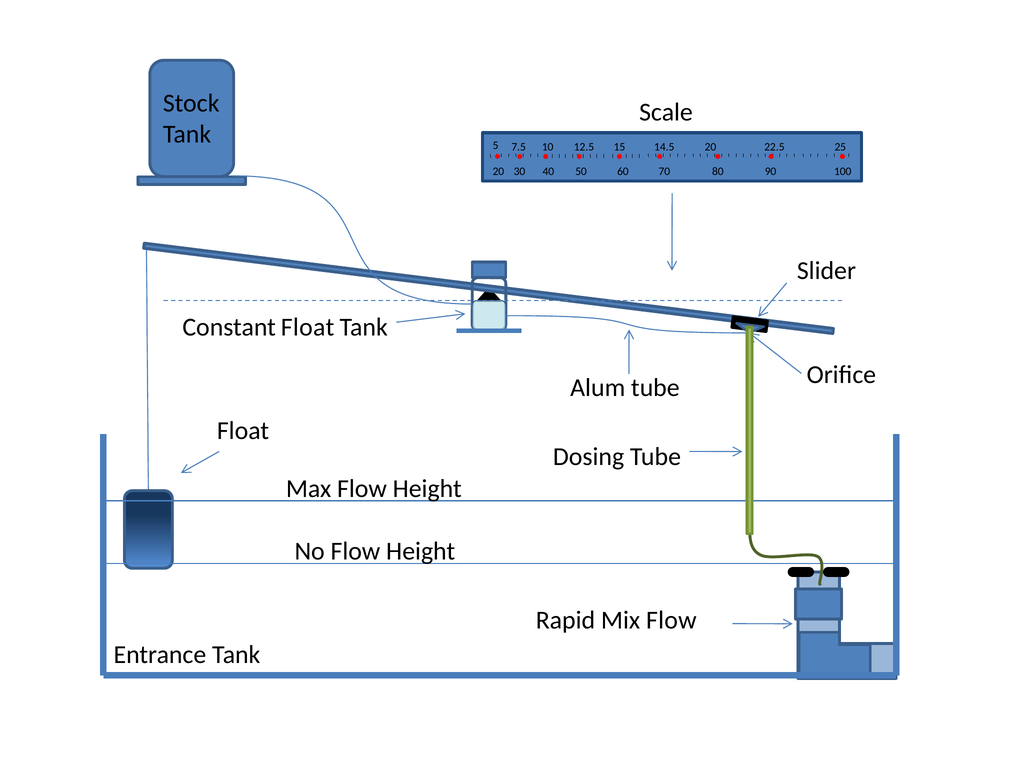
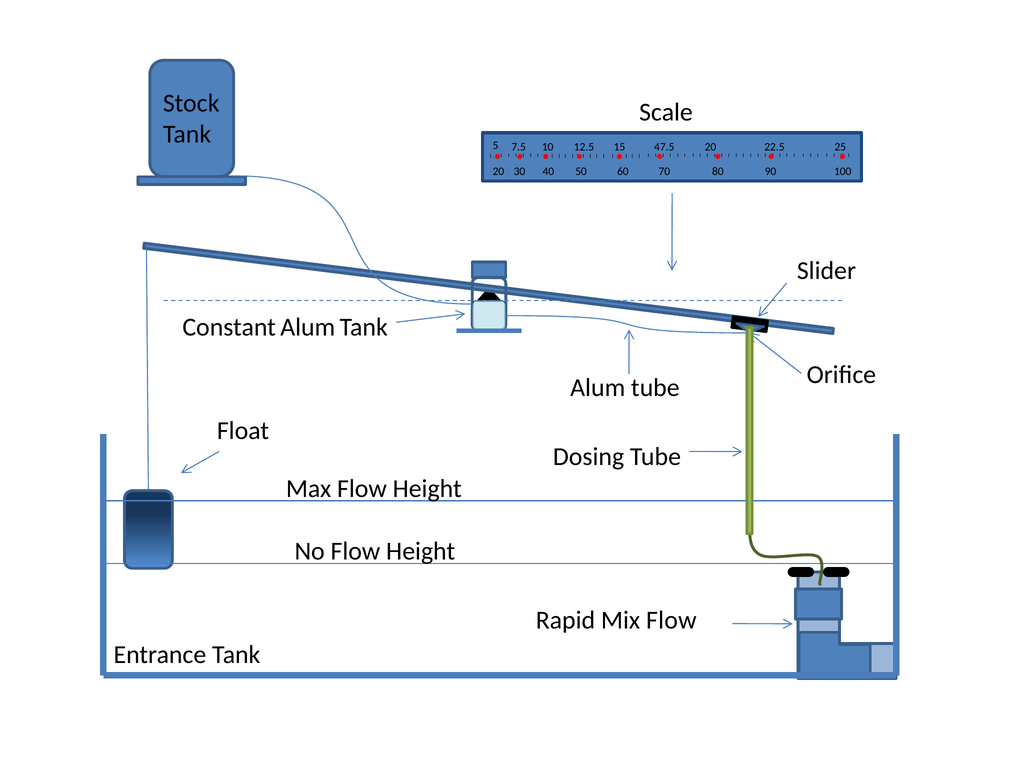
14.5: 14.5 -> 47.5
Constant Float: Float -> Alum
